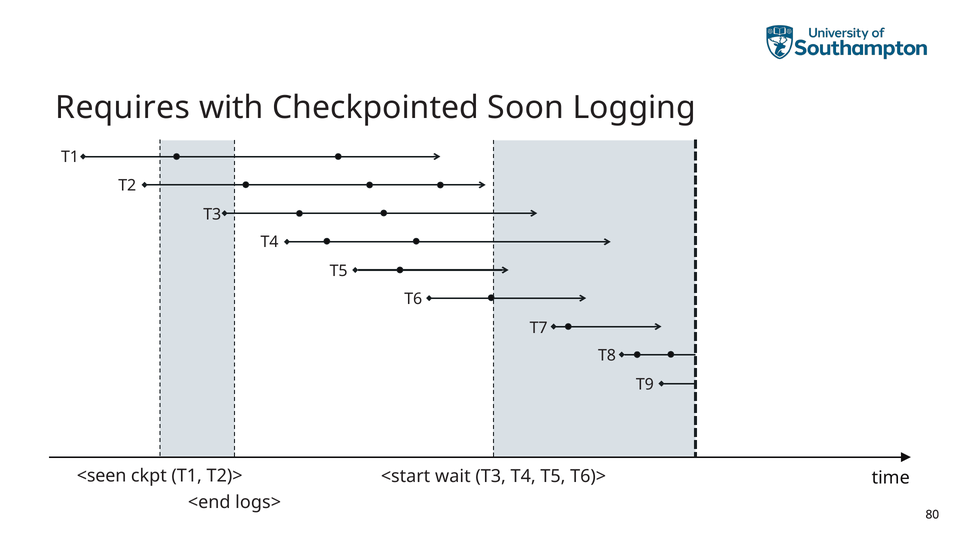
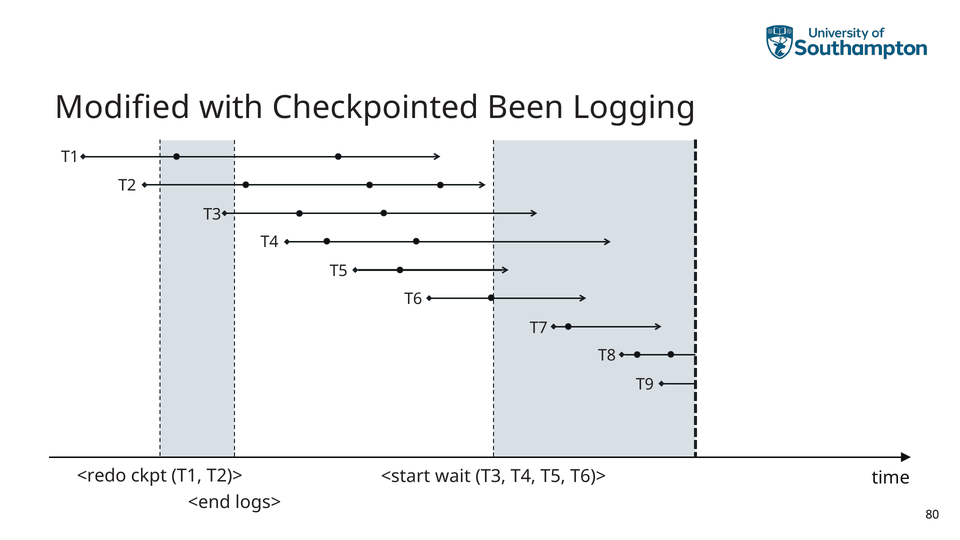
Requires: Requires -> Modified
Soon: Soon -> Been
<seen: <seen -> <redo
